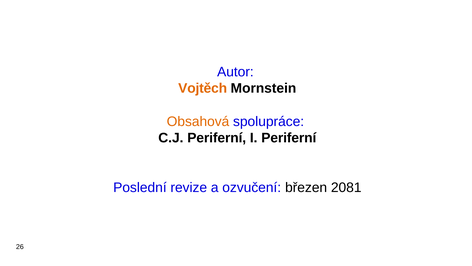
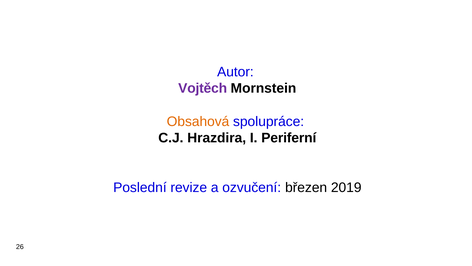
Vojtěch colour: orange -> purple
C.J Periferní: Periferní -> Hrazdira
2081: 2081 -> 2019
